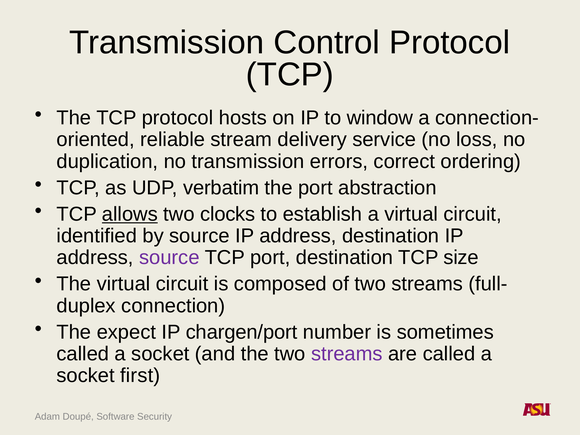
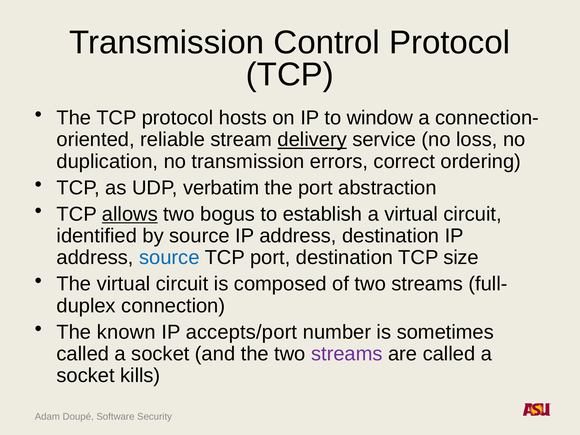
delivery underline: none -> present
clocks: clocks -> bogus
source at (169, 258) colour: purple -> blue
expect: expect -> known
chargen/port: chargen/port -> accepts/port
first: first -> kills
